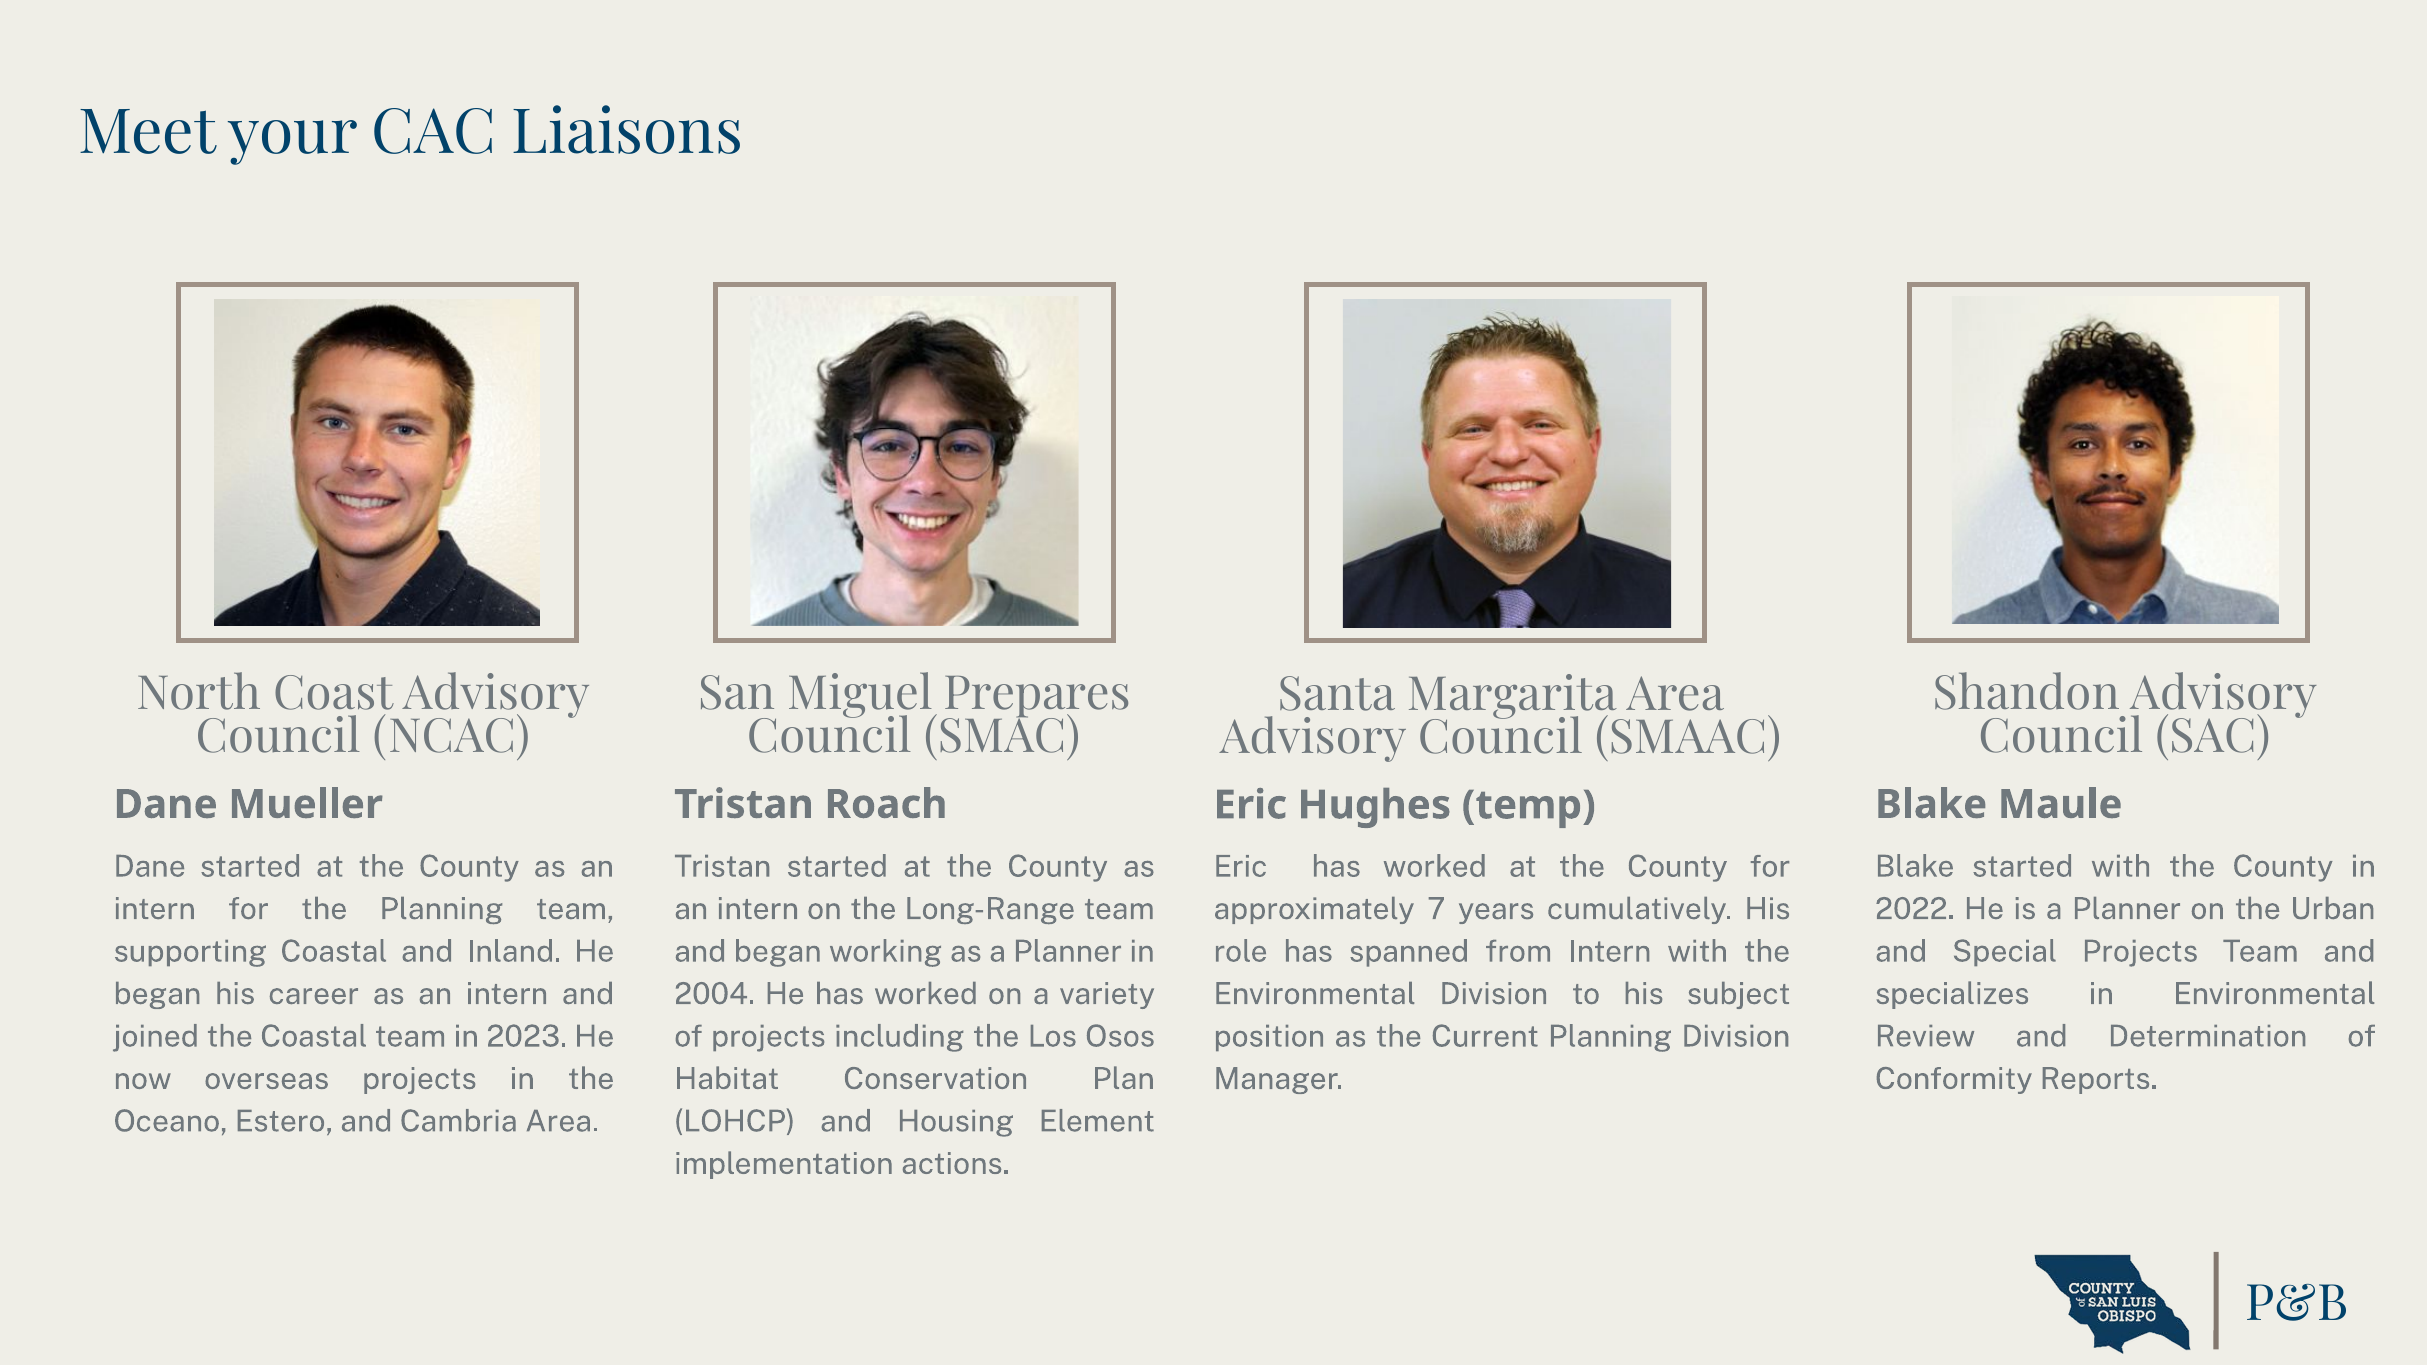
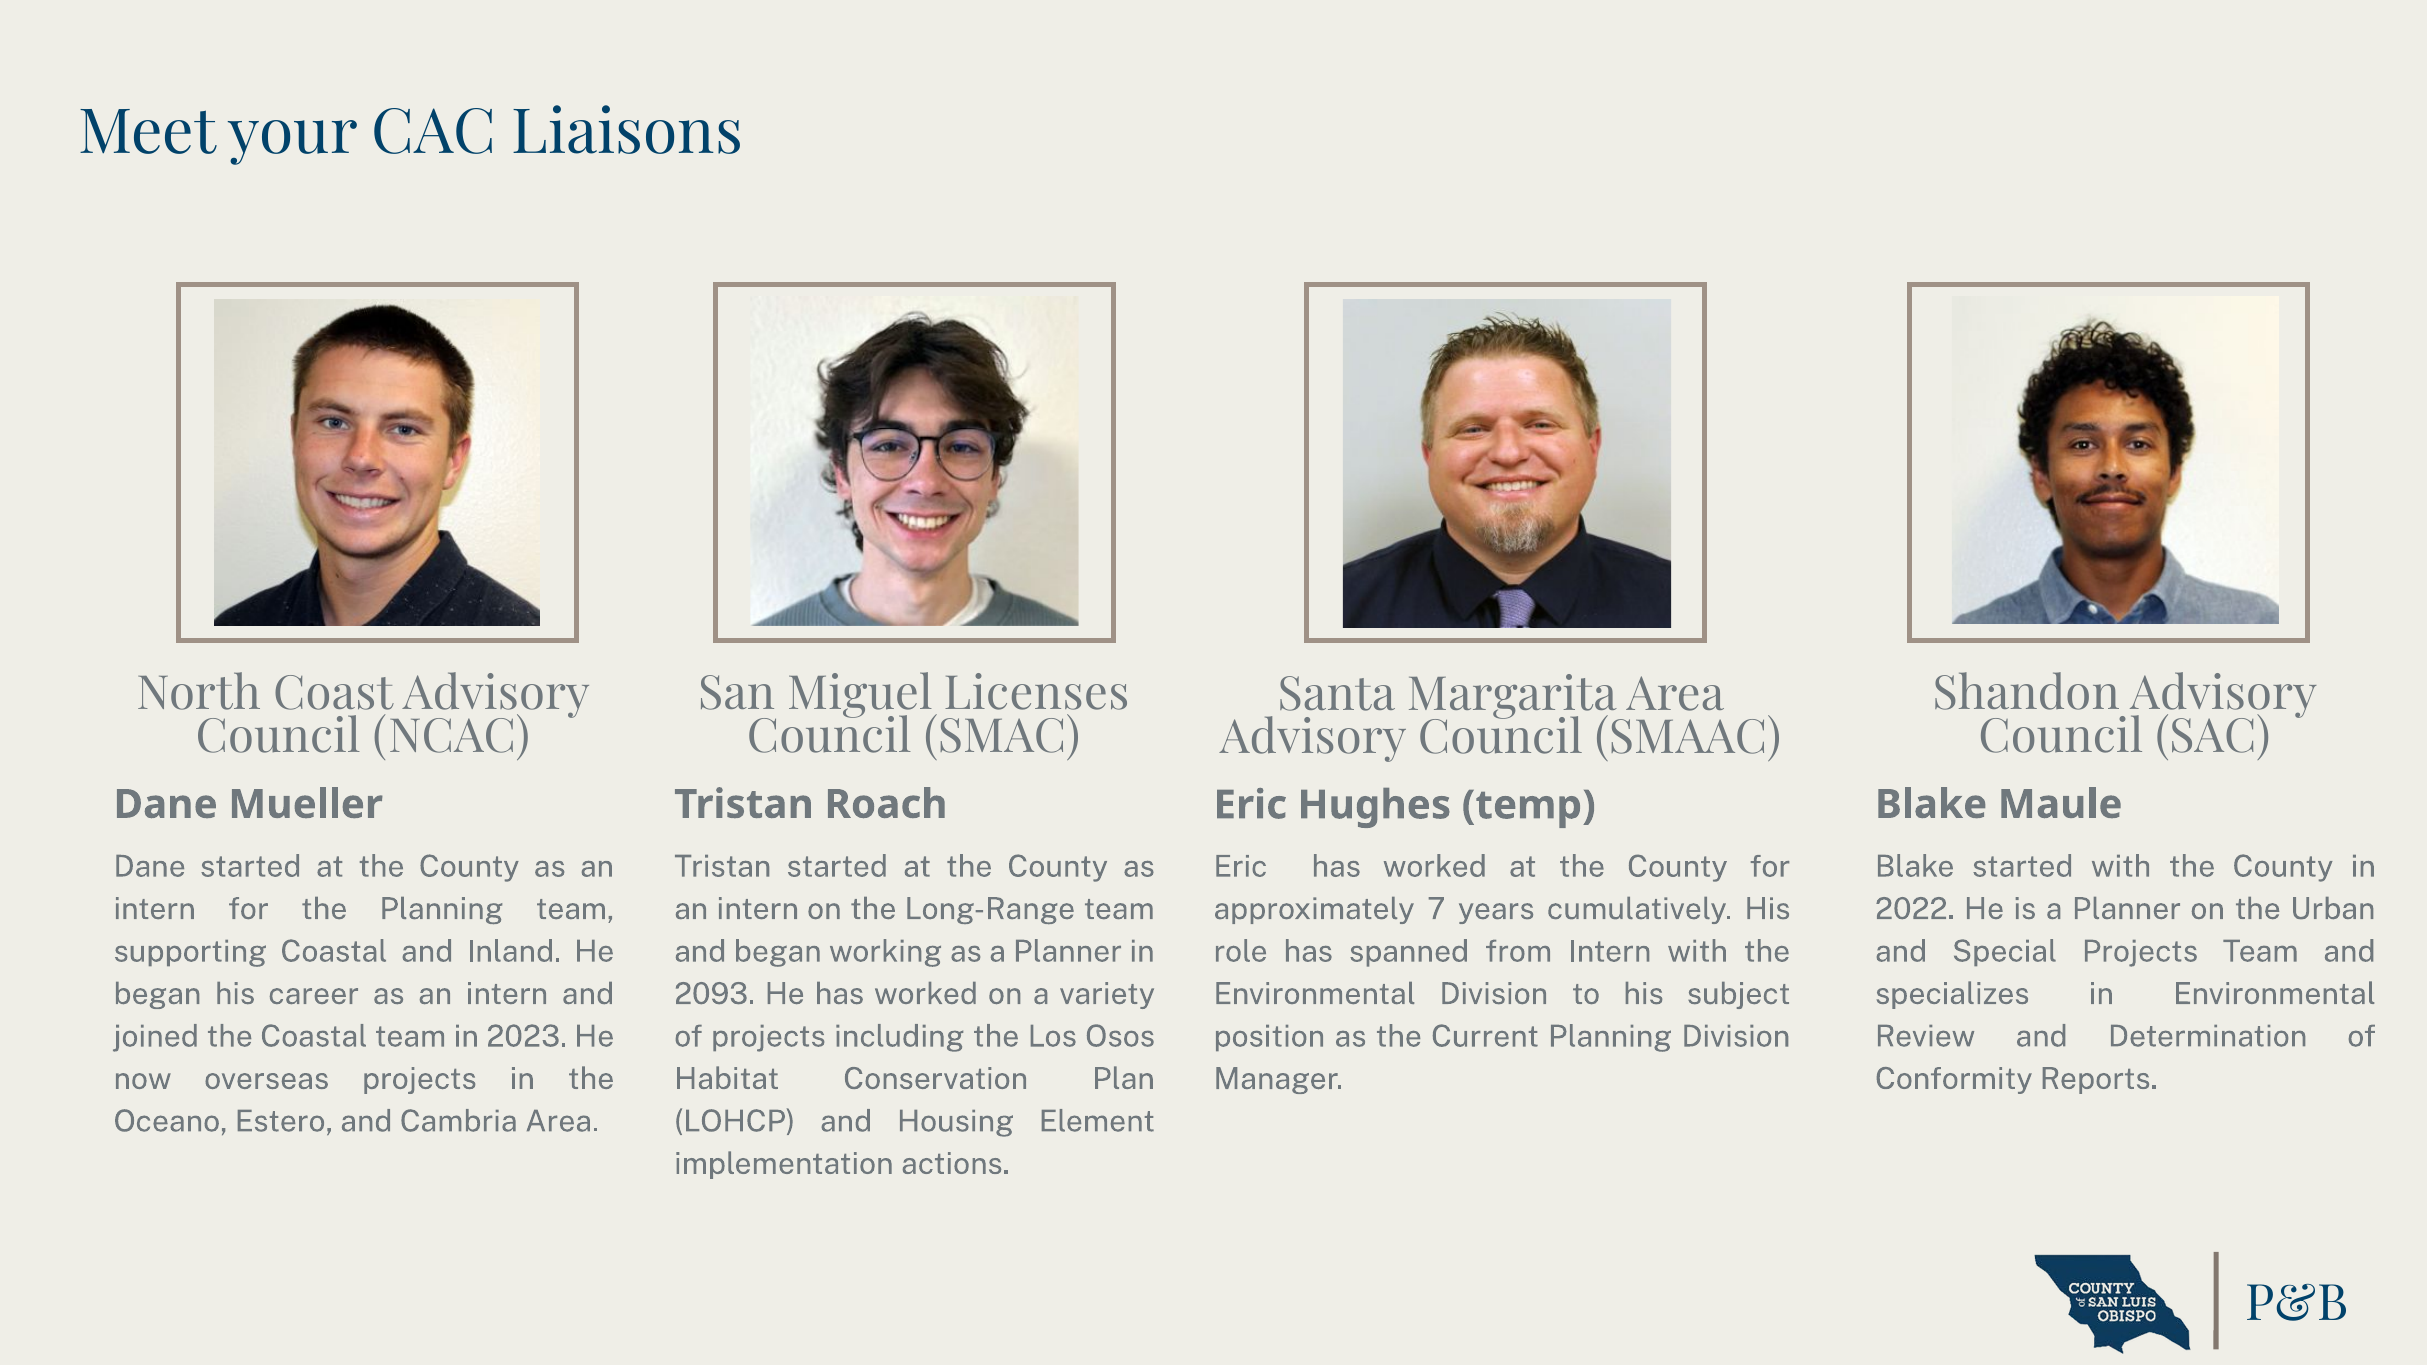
Prepares: Prepares -> Licenses
2004: 2004 -> 2093
